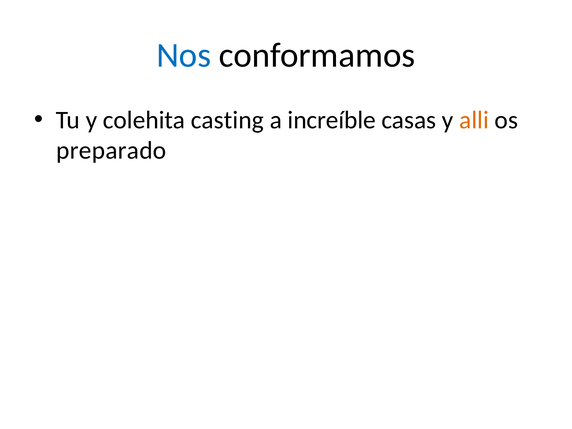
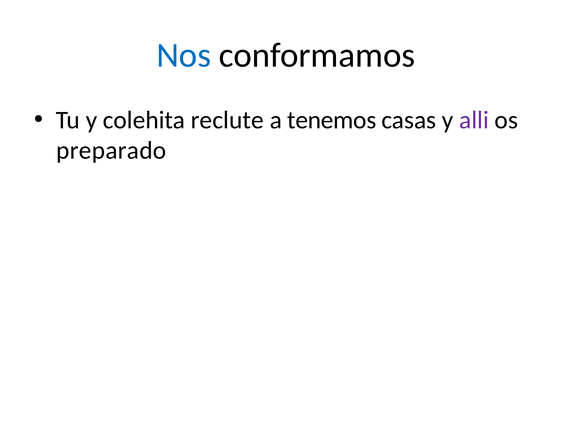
casting: casting -> reclute
increíble: increíble -> tenemos
alli colour: orange -> purple
